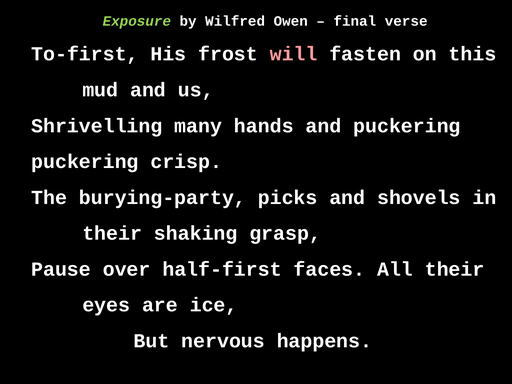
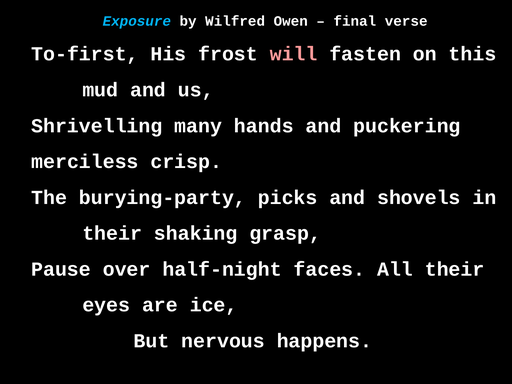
Exposure colour: light green -> light blue
puckering at (85, 162): puckering -> merciless
half-first: half-first -> half-night
